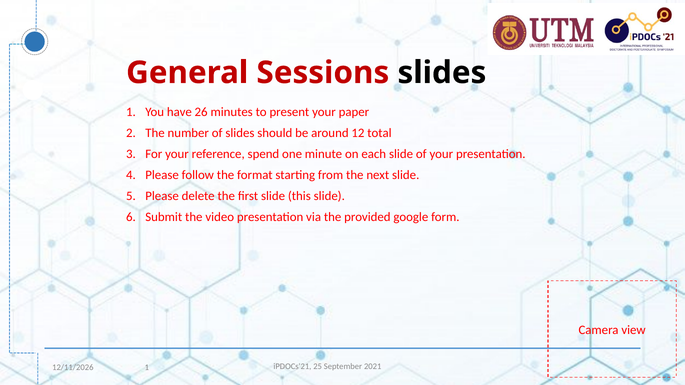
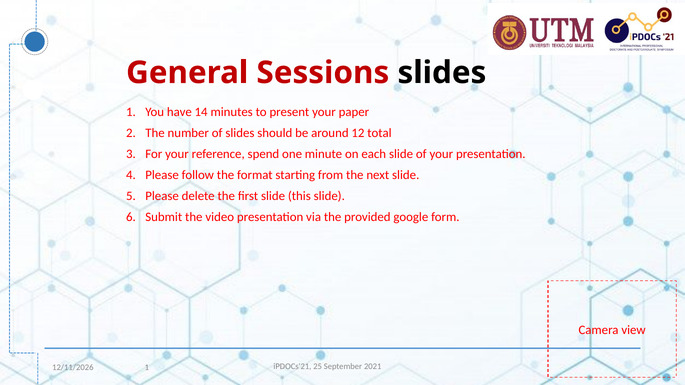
26: 26 -> 14
